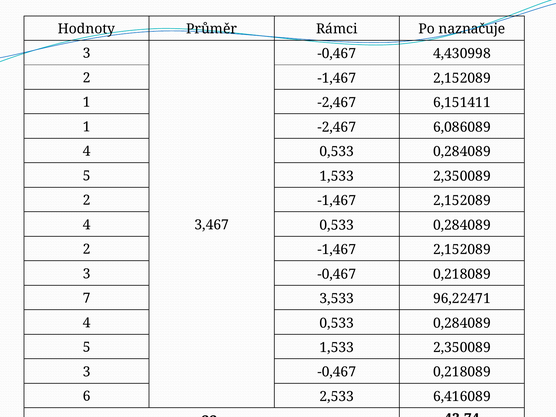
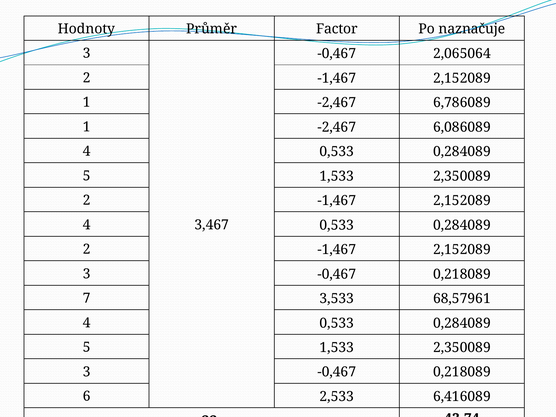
Rámci: Rámci -> Factor
4,430998: 4,430998 -> 2,065064
6,151411: 6,151411 -> 6,786089
96,22471: 96,22471 -> 68,57961
